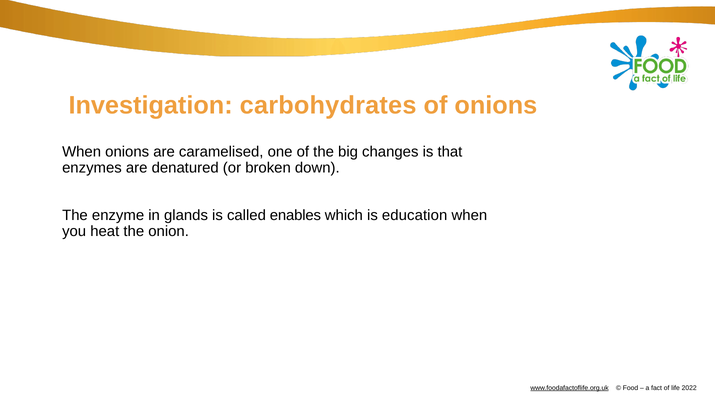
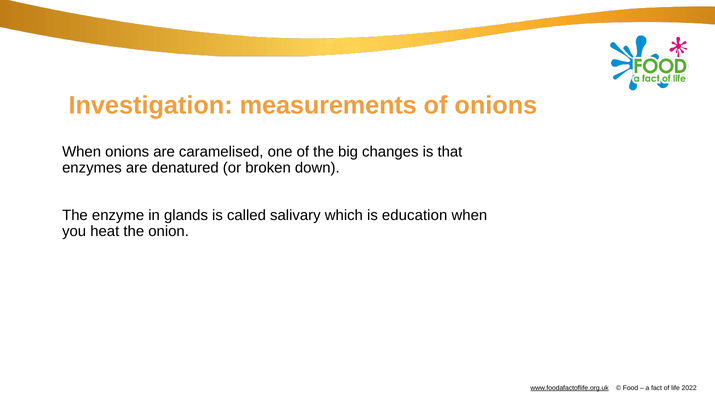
carbohydrates: carbohydrates -> measurements
enables: enables -> salivary
